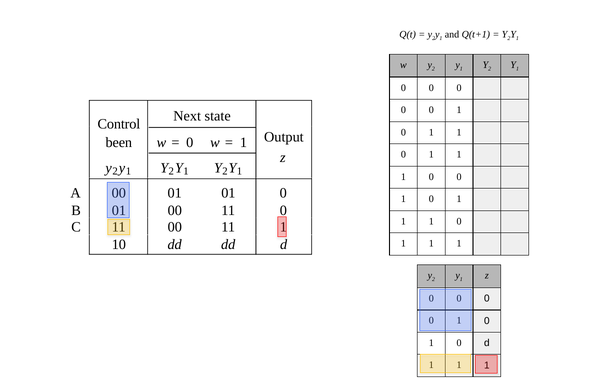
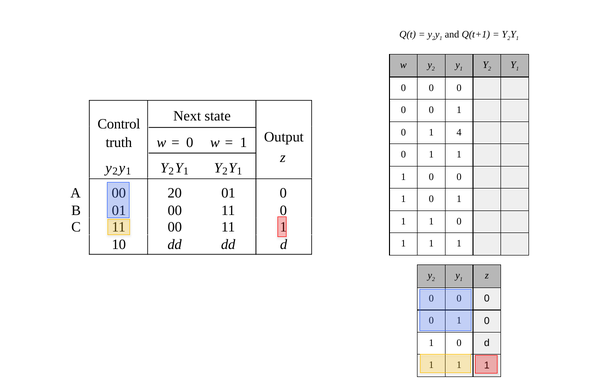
1 at (459, 132): 1 -> 4
been: been -> truth
01 at (175, 193): 01 -> 20
